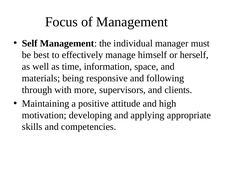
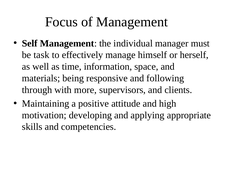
best: best -> task
